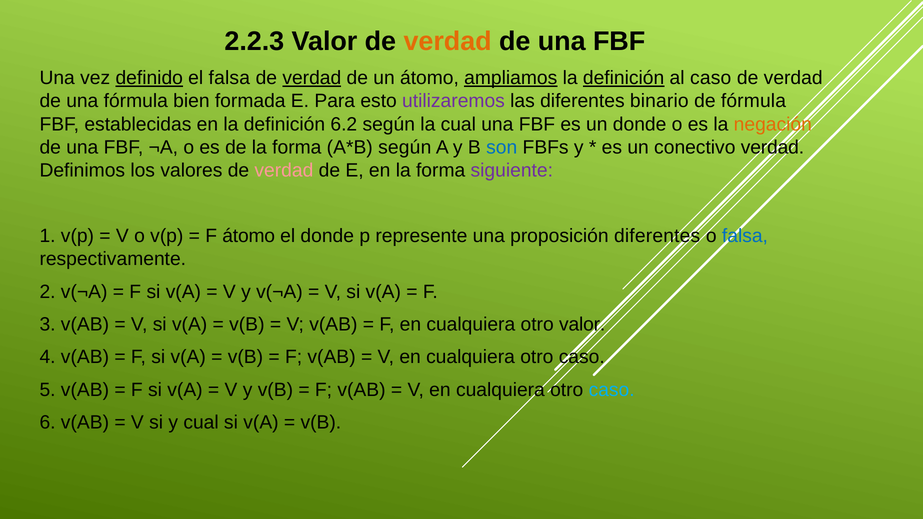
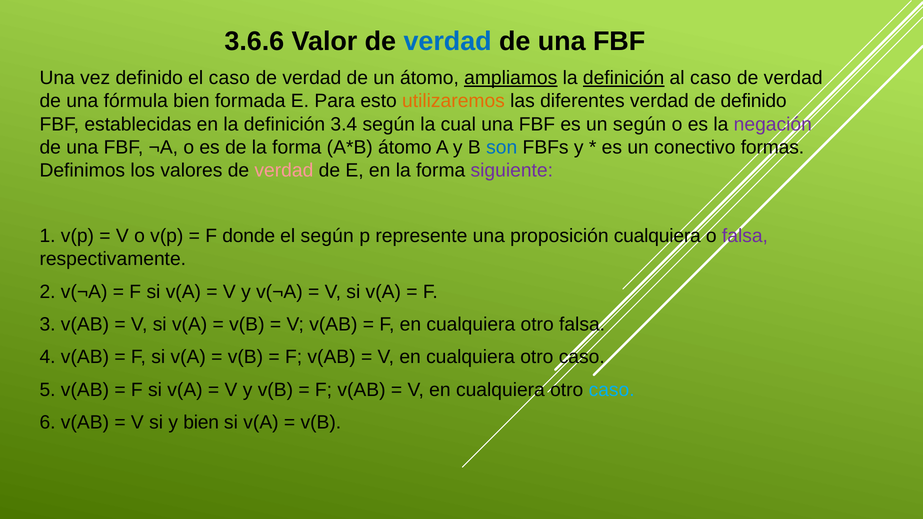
2.2.3: 2.2.3 -> 3.6.6
verdad at (448, 41) colour: orange -> blue
definido at (149, 78) underline: present -> none
el falsa: falsa -> caso
verdad at (312, 78) underline: present -> none
utilizaremos colour: purple -> orange
diferentes binario: binario -> verdad
de fórmula: fórmula -> definido
6.2: 6.2 -> 3.4
un donde: donde -> según
negación colour: orange -> purple
según at (405, 147): según -> átomo
conectivo verdad: verdad -> formas
F átomo: átomo -> donde
el donde: donde -> según
proposición diferentes: diferentes -> cualquiera
falsa at (745, 236) colour: blue -> purple
otro valor: valor -> falsa
y cual: cual -> bien
